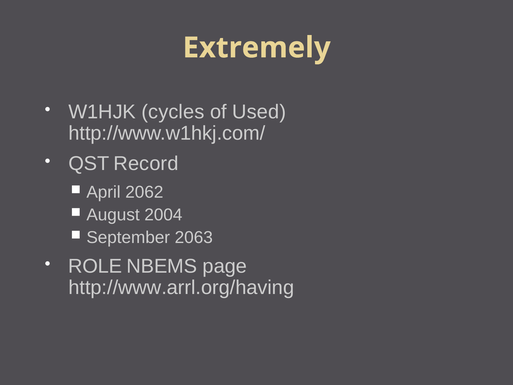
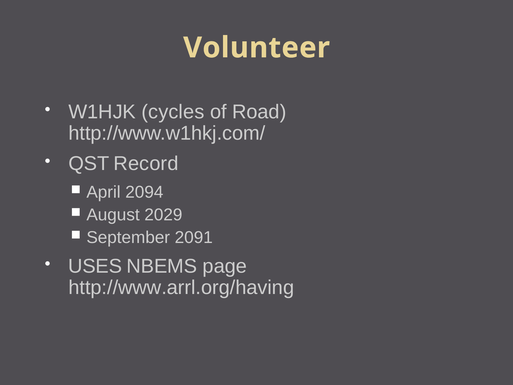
Extremely: Extremely -> Volunteer
Used: Used -> Road
2062: 2062 -> 2094
2004: 2004 -> 2029
2063: 2063 -> 2091
ROLE: ROLE -> USES
